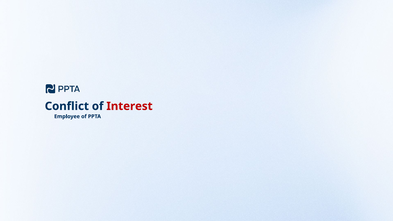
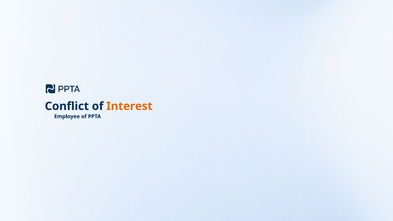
Interest colour: red -> orange
